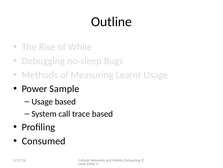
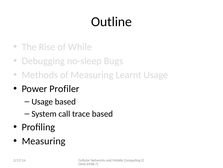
Sample: Sample -> Profiler
Consumed at (44, 140): Consumed -> Measuring
